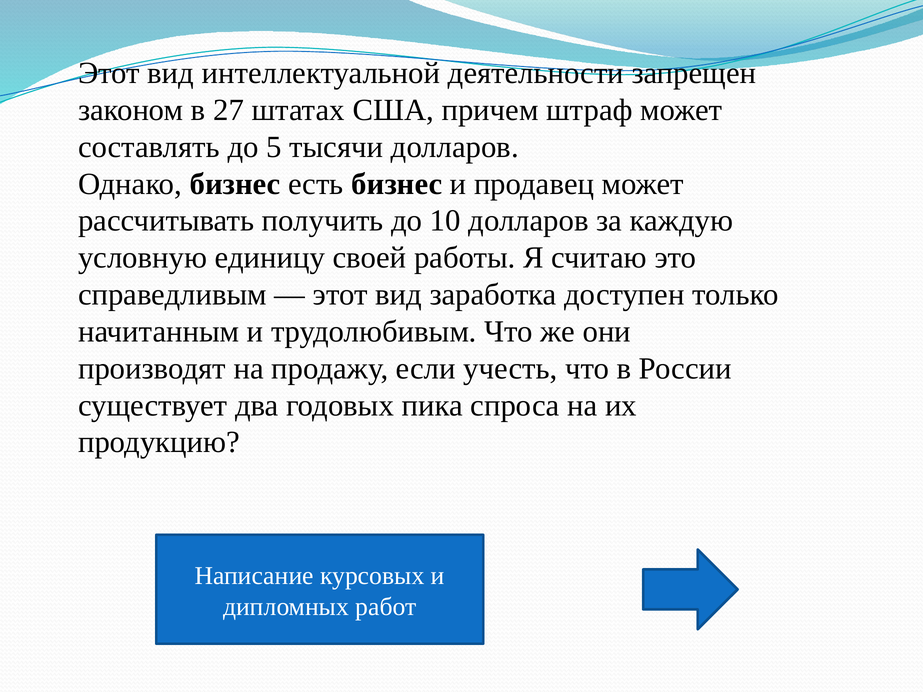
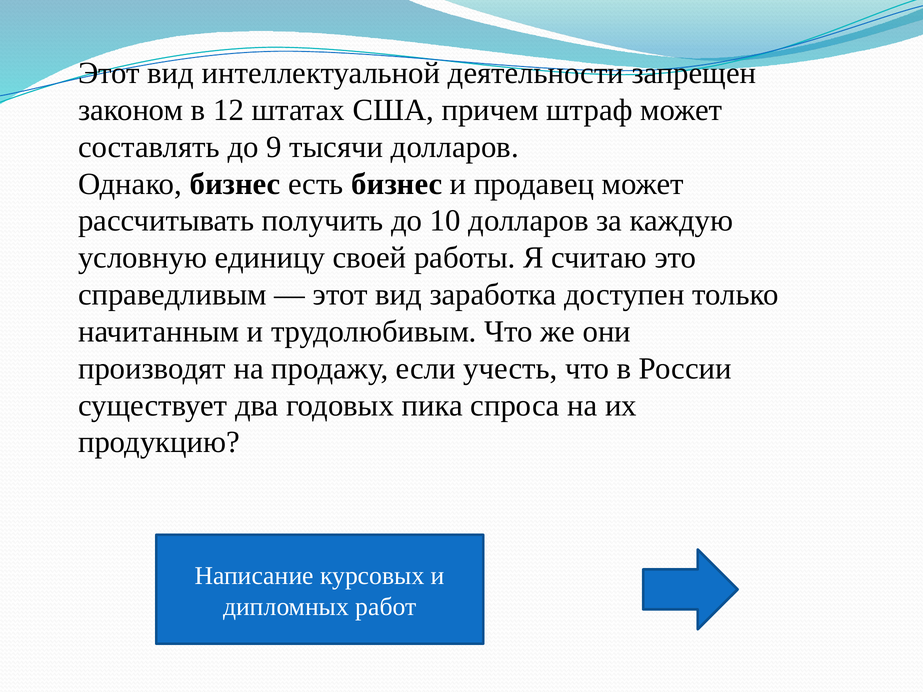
27: 27 -> 12
5: 5 -> 9
